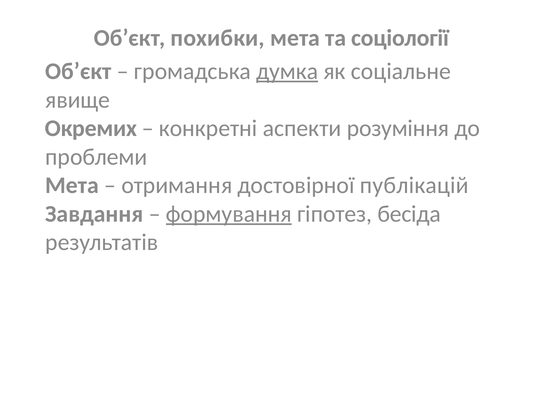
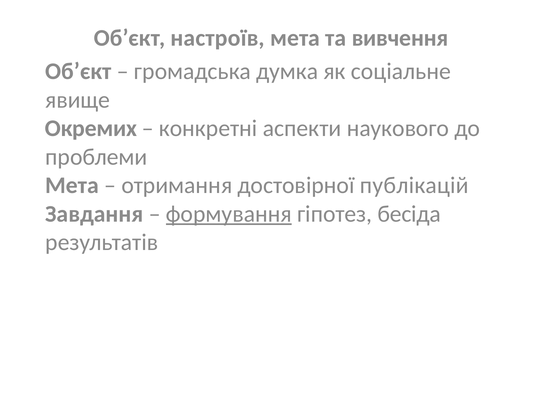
похибки: похибки -> настроїв
соціології: соціології -> вивчення
думка underline: present -> none
розуміння: розуміння -> наукового
